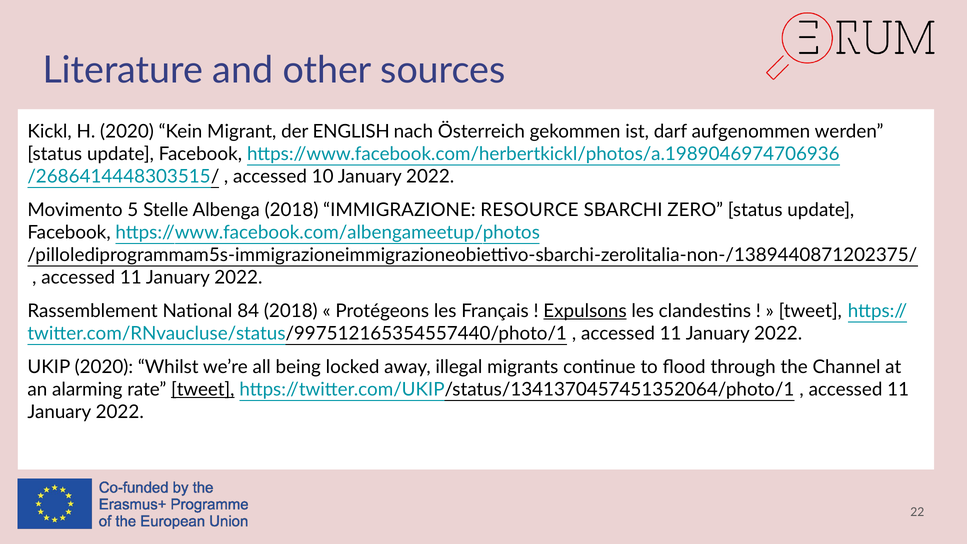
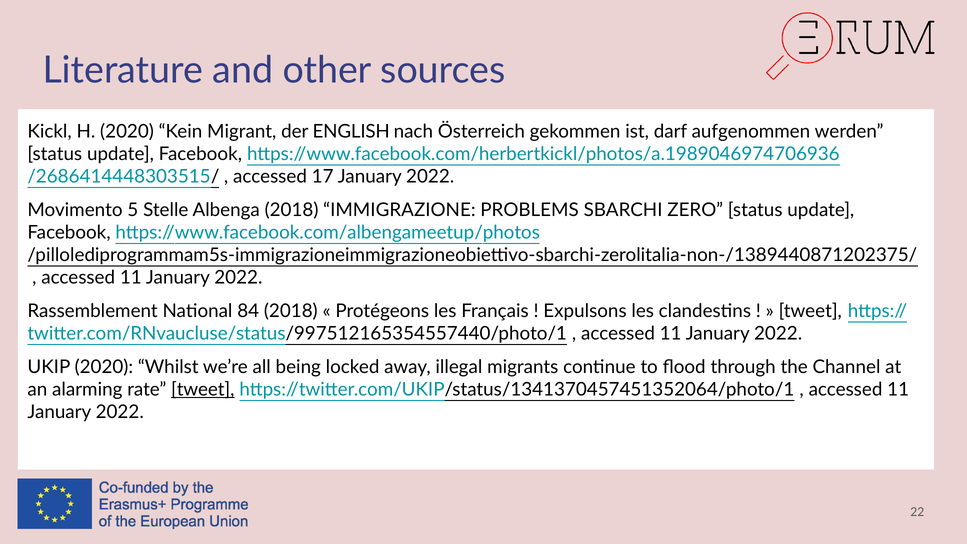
10: 10 -> 17
RESOURCE: RESOURCE -> PROBLEMS
Expulsons underline: present -> none
